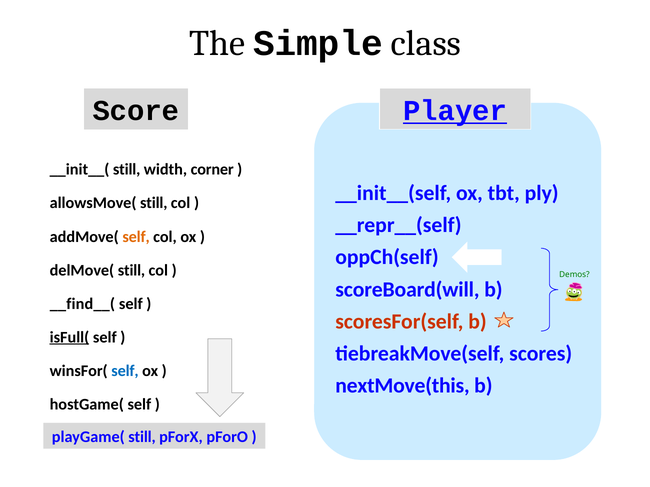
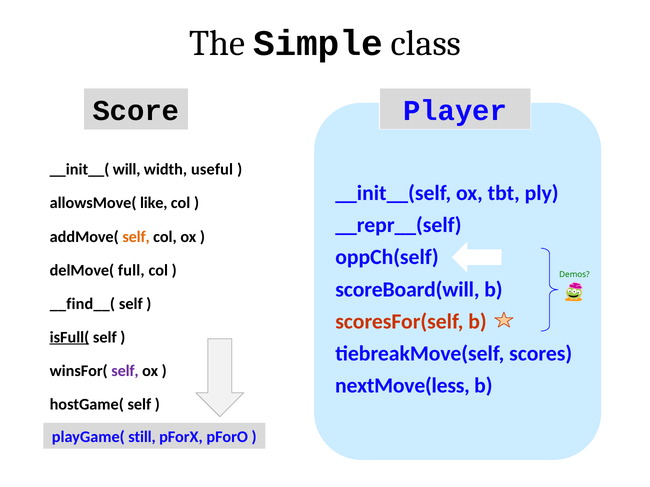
Player underline: present -> none
__init__( still: still -> will
corner: corner -> useful
allowsMove( still: still -> like
delMove( still: still -> full
self at (125, 371) colour: blue -> purple
nextMove(this: nextMove(this -> nextMove(less
